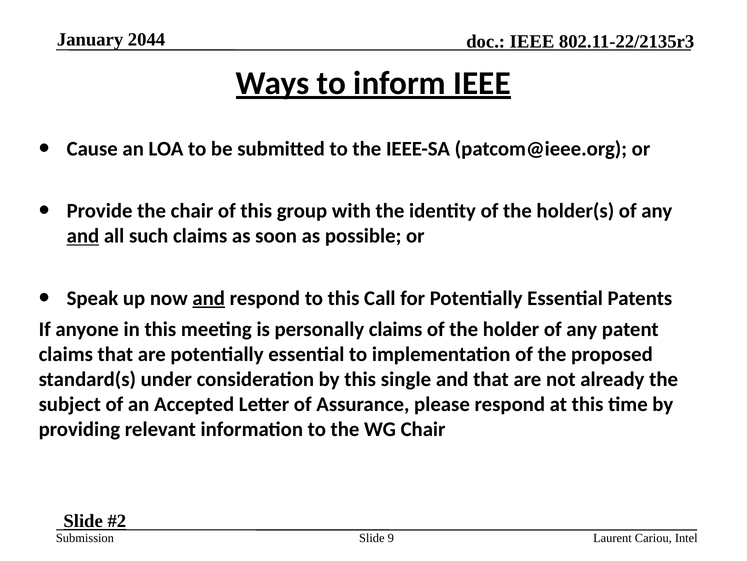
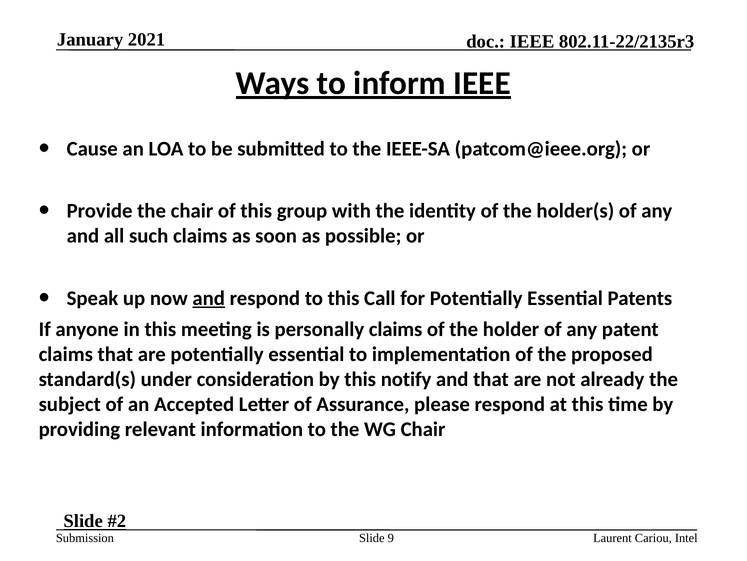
2044: 2044 -> 2021
and at (83, 236) underline: present -> none
single: single -> notify
